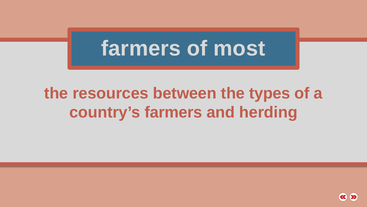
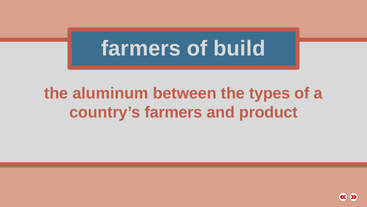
most: most -> build
resources: resources -> aluminum
herding: herding -> product
